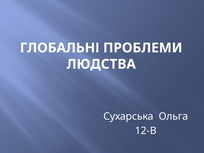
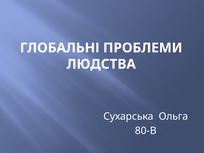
12-В: 12-В -> 80-В
